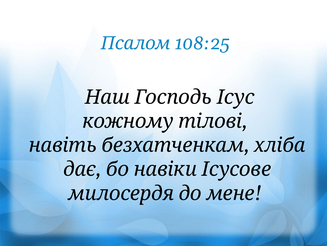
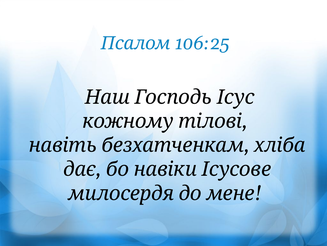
108:25: 108:25 -> 106:25
